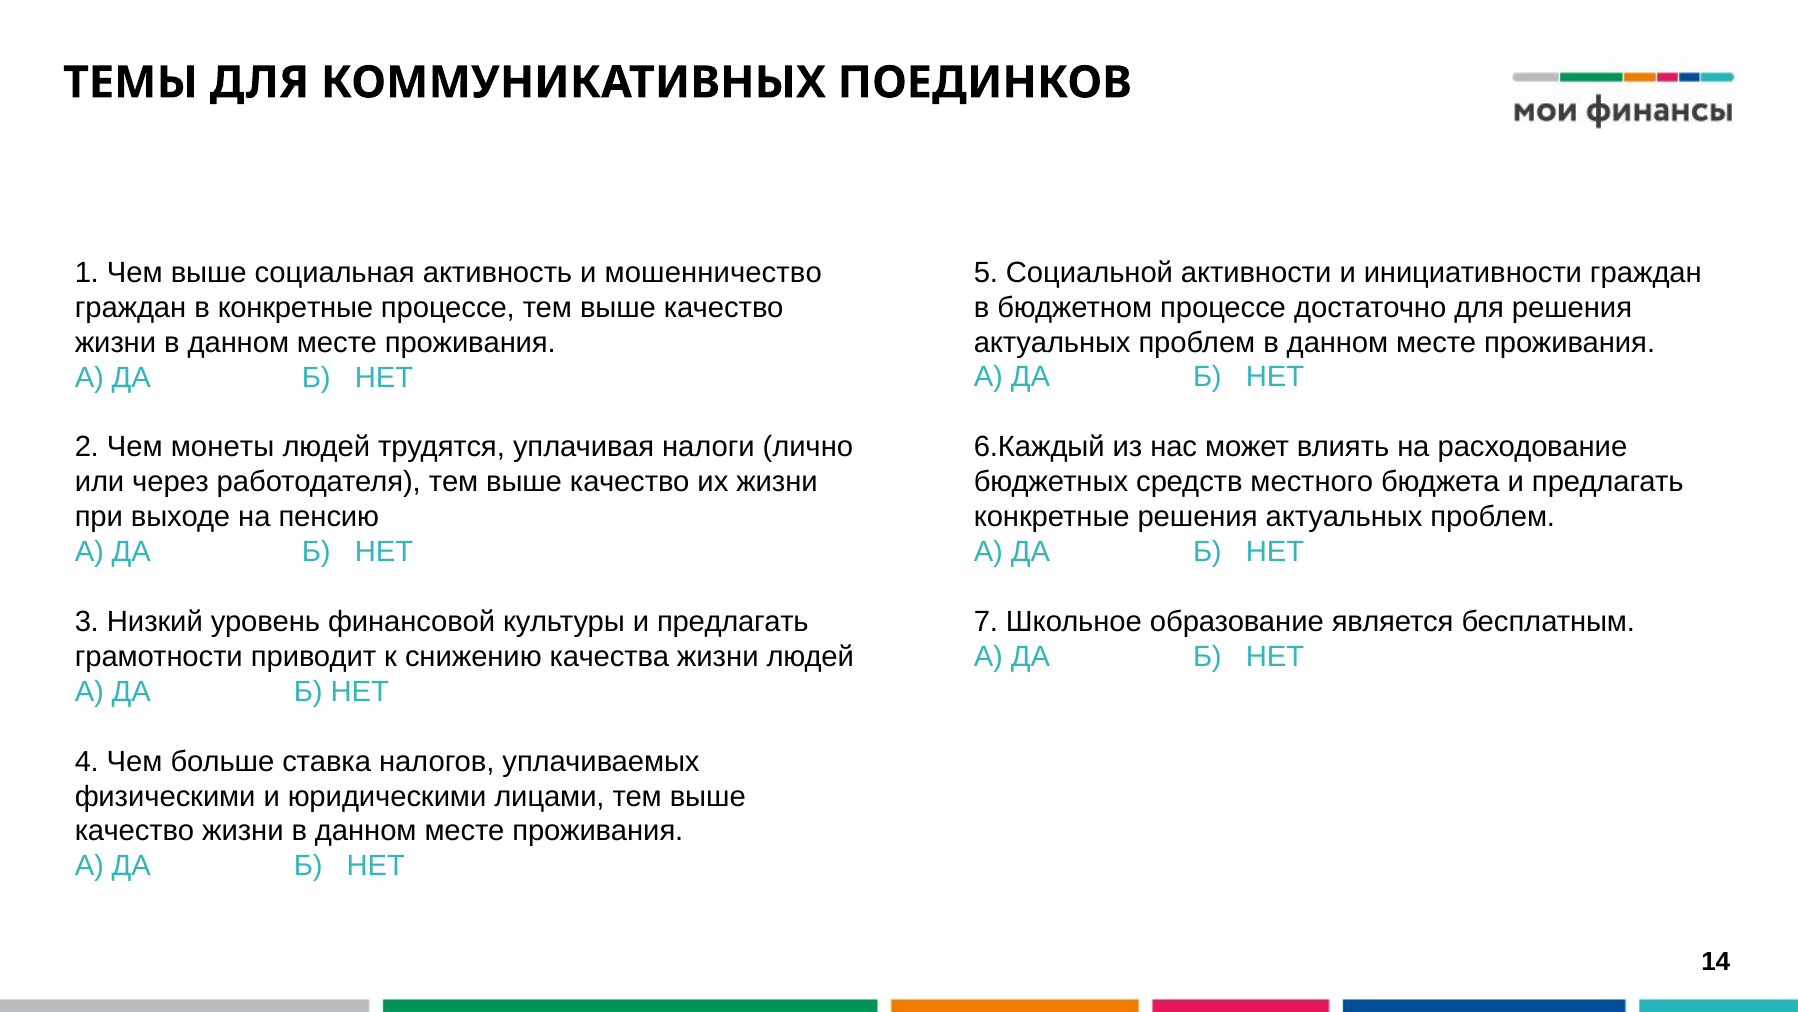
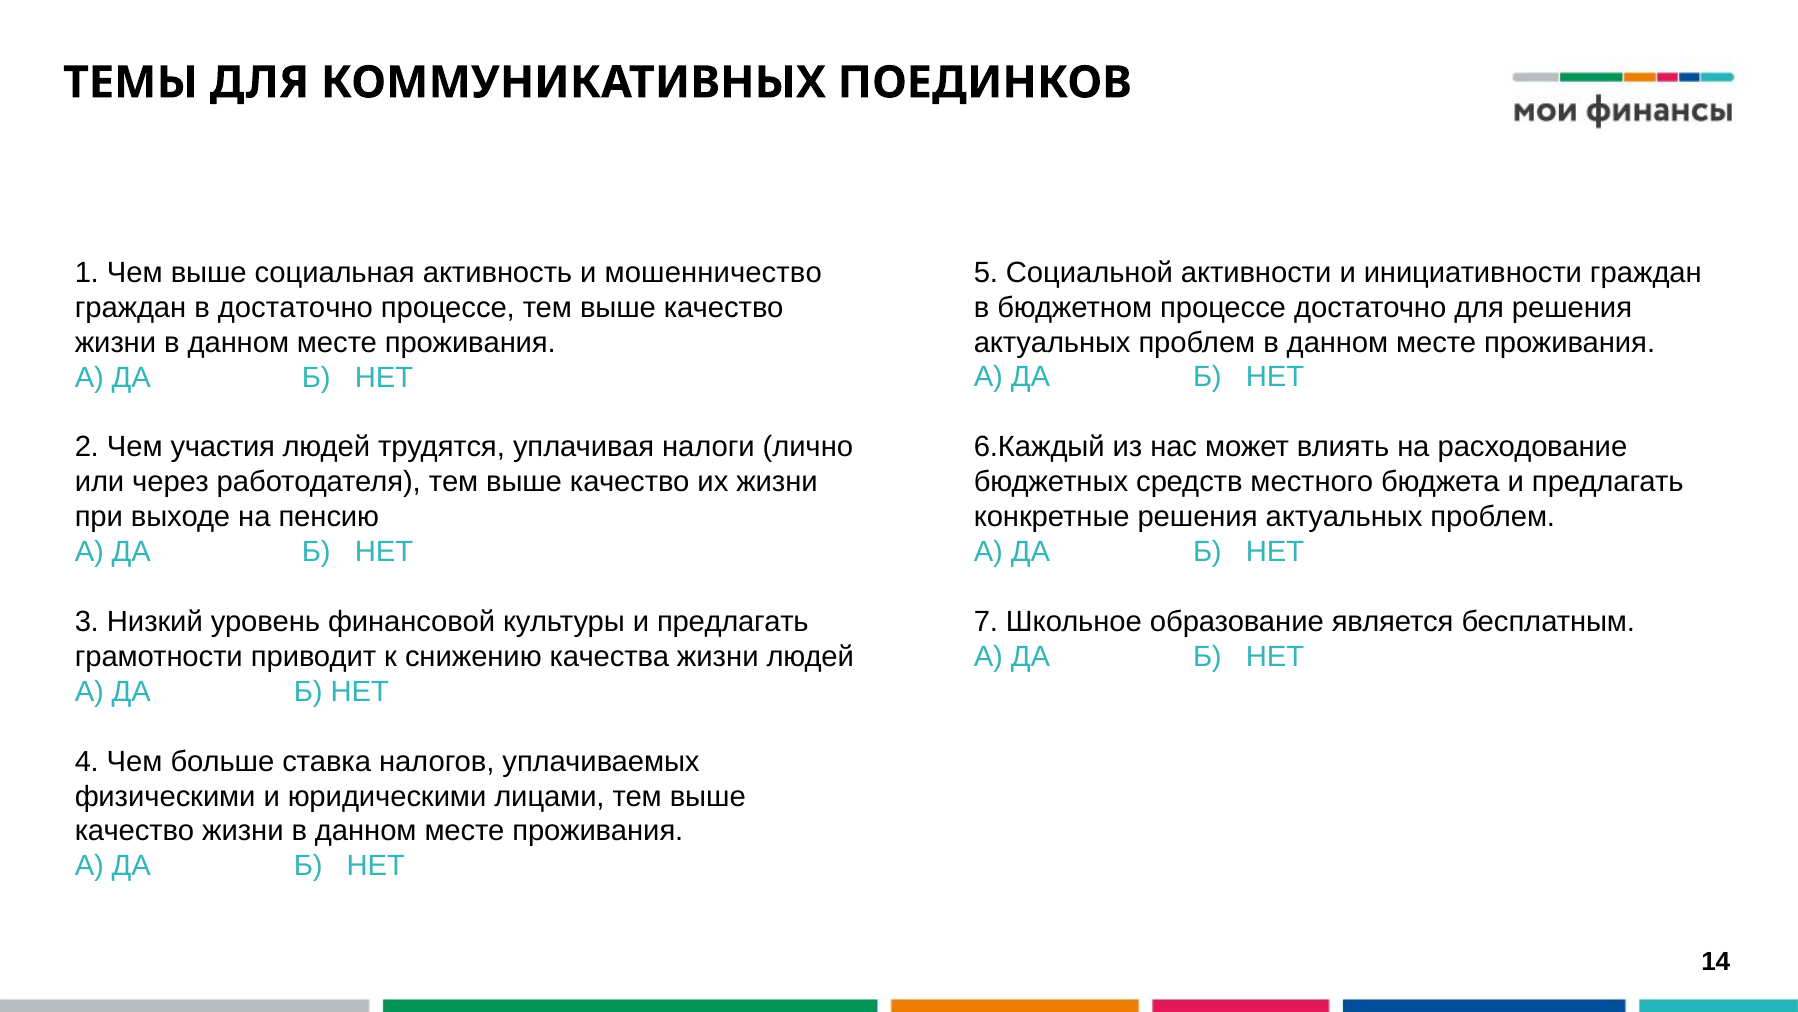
в конкретные: конкретные -> достаточно
монеты: монеты -> участия
